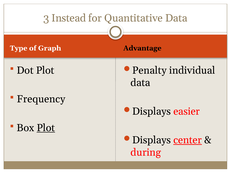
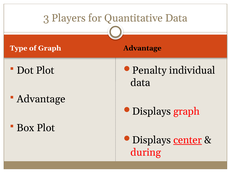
Instead: Instead -> Players
Frequency at (41, 99): Frequency -> Advantage
Displays easier: easier -> graph
Plot at (46, 128) underline: present -> none
